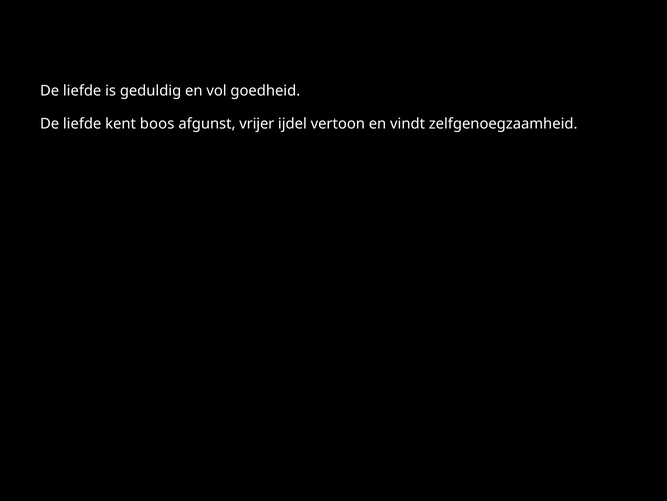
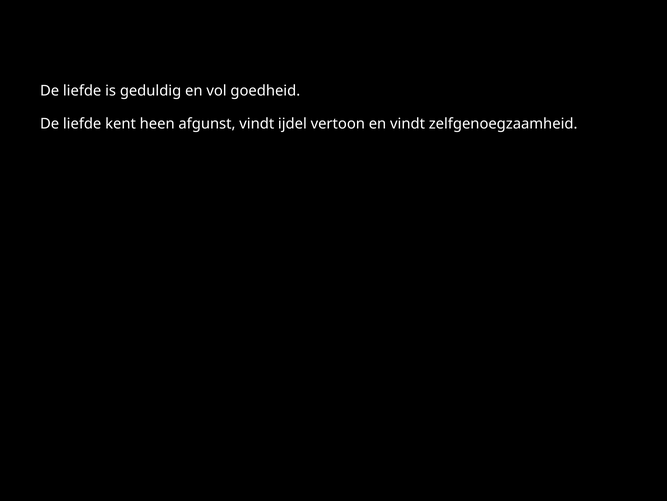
boos: boos -> heen
afgunst vrijer: vrijer -> vindt
